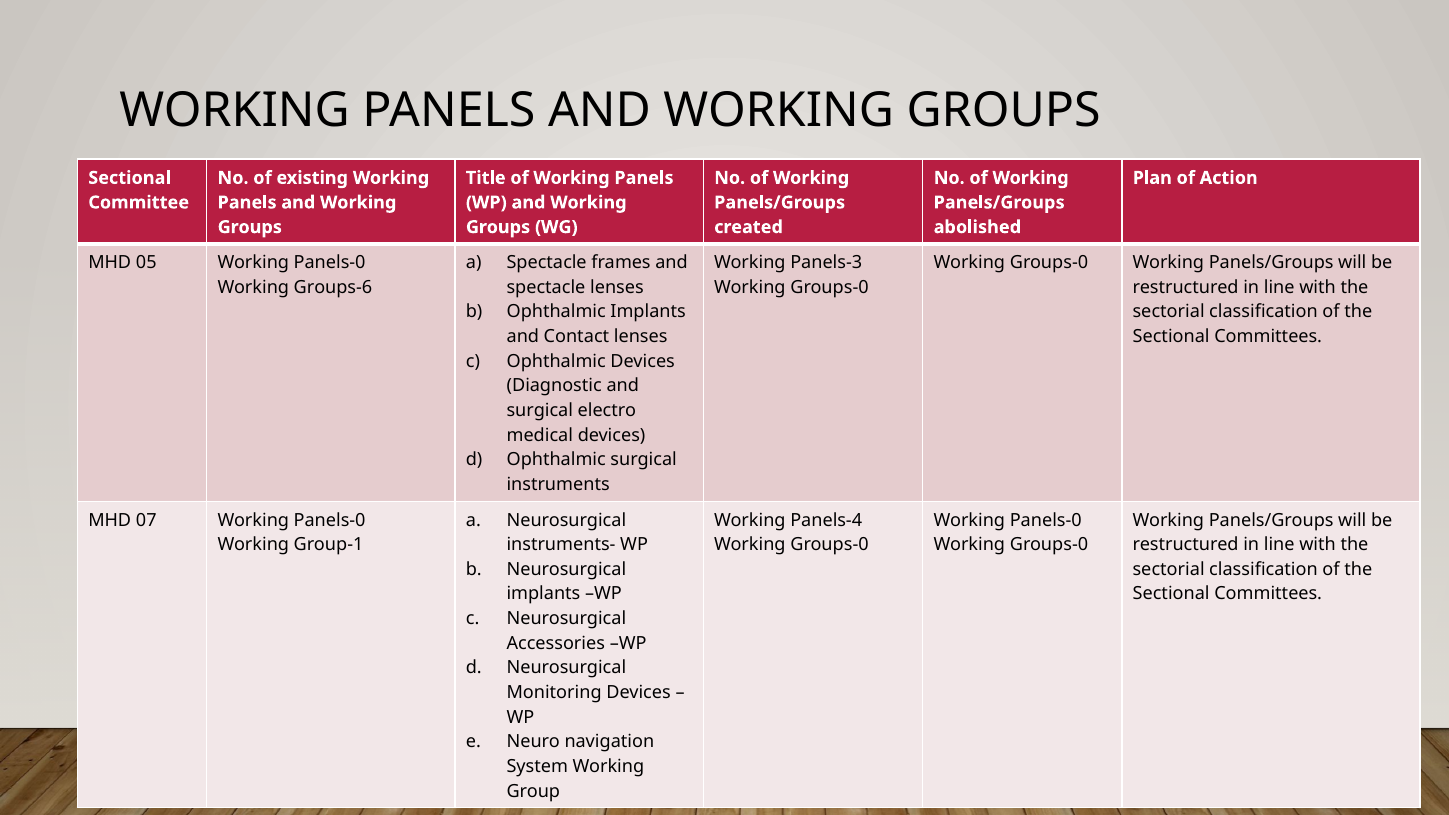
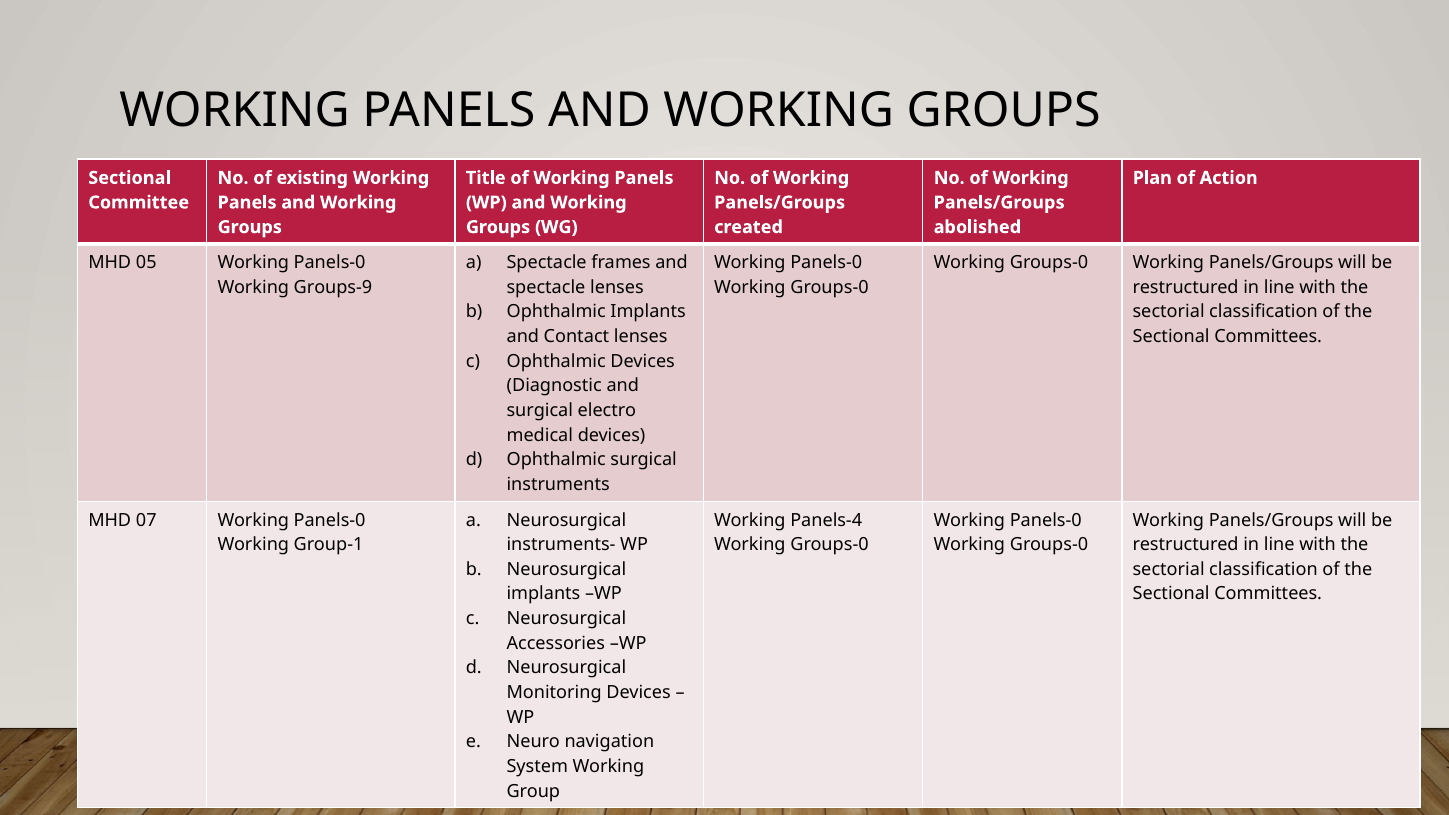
Panels-3 at (826, 263): Panels-3 -> Panels-0
Groups-6: Groups-6 -> Groups-9
